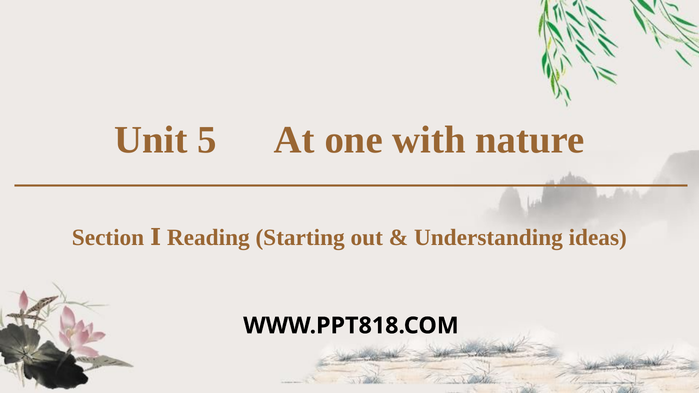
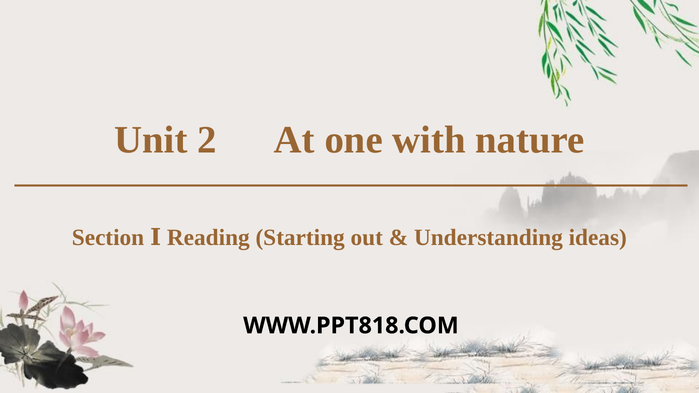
5: 5 -> 2
